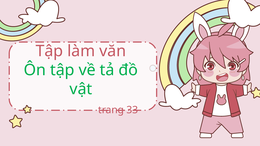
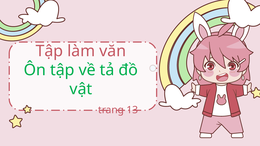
33: 33 -> 13
